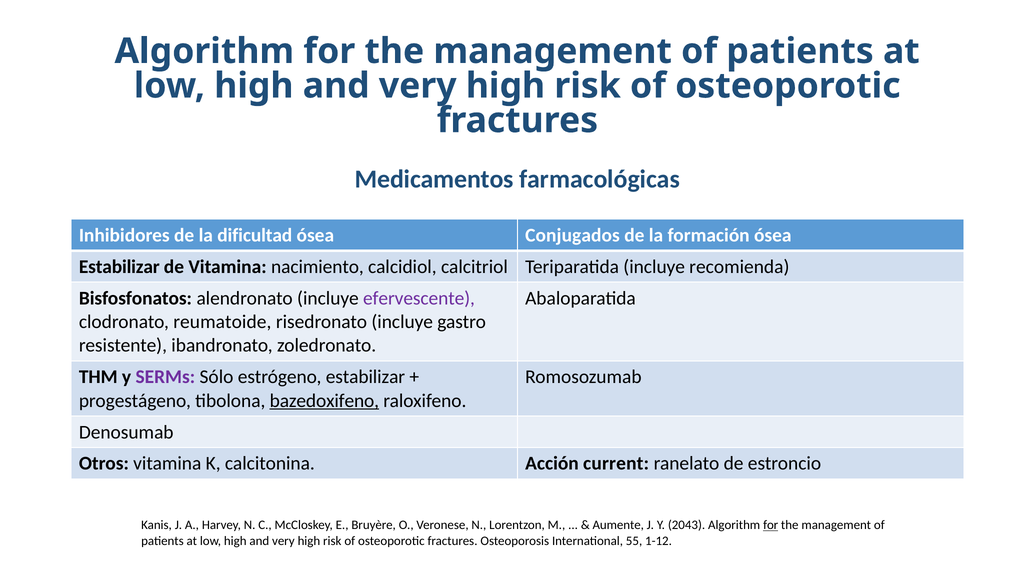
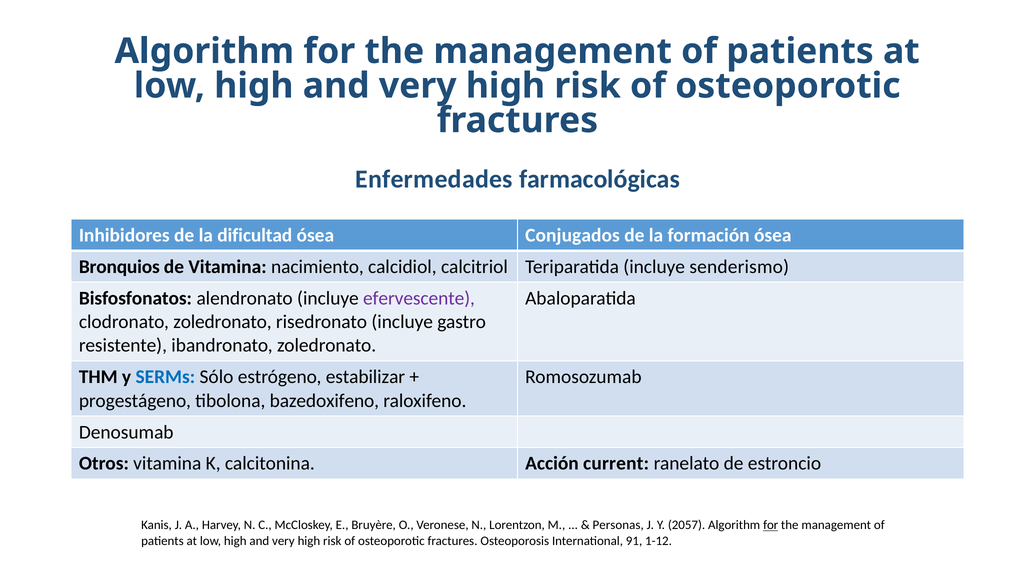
Medicamentos: Medicamentos -> Enfermedades
Estabilizar at (119, 267): Estabilizar -> Bronquios
recomienda: recomienda -> senderismo
clodronato reumatoide: reumatoide -> zoledronato
SERMs colour: purple -> blue
bazedoxifeno underline: present -> none
Aumente: Aumente -> Personas
2043: 2043 -> 2057
55: 55 -> 91
